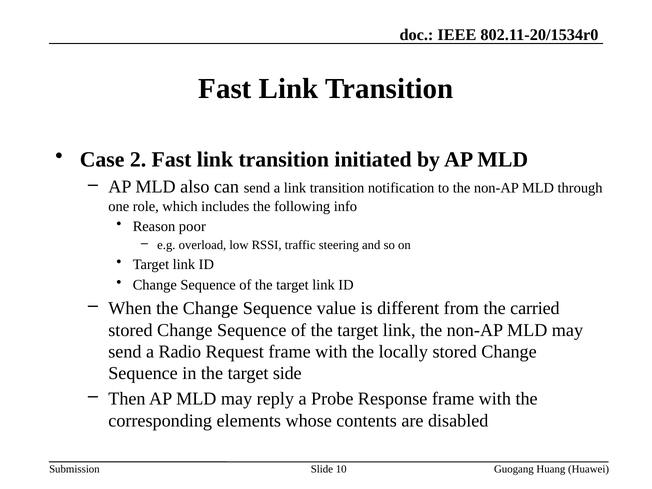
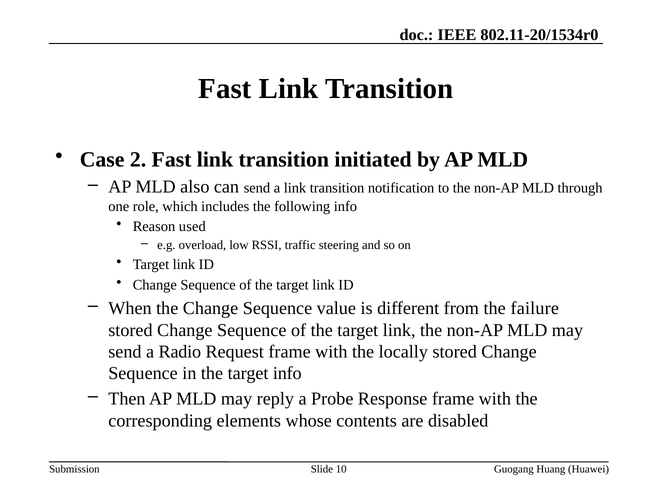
poor: poor -> used
carried: carried -> failure
target side: side -> info
